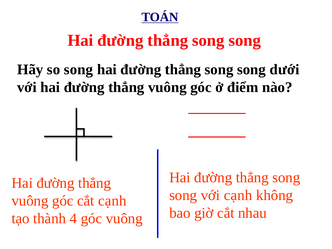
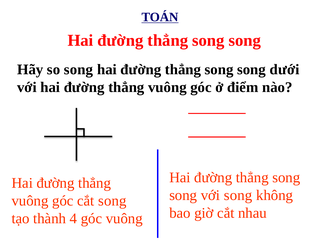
với cạnh: cạnh -> song
cắt cạnh: cạnh -> song
